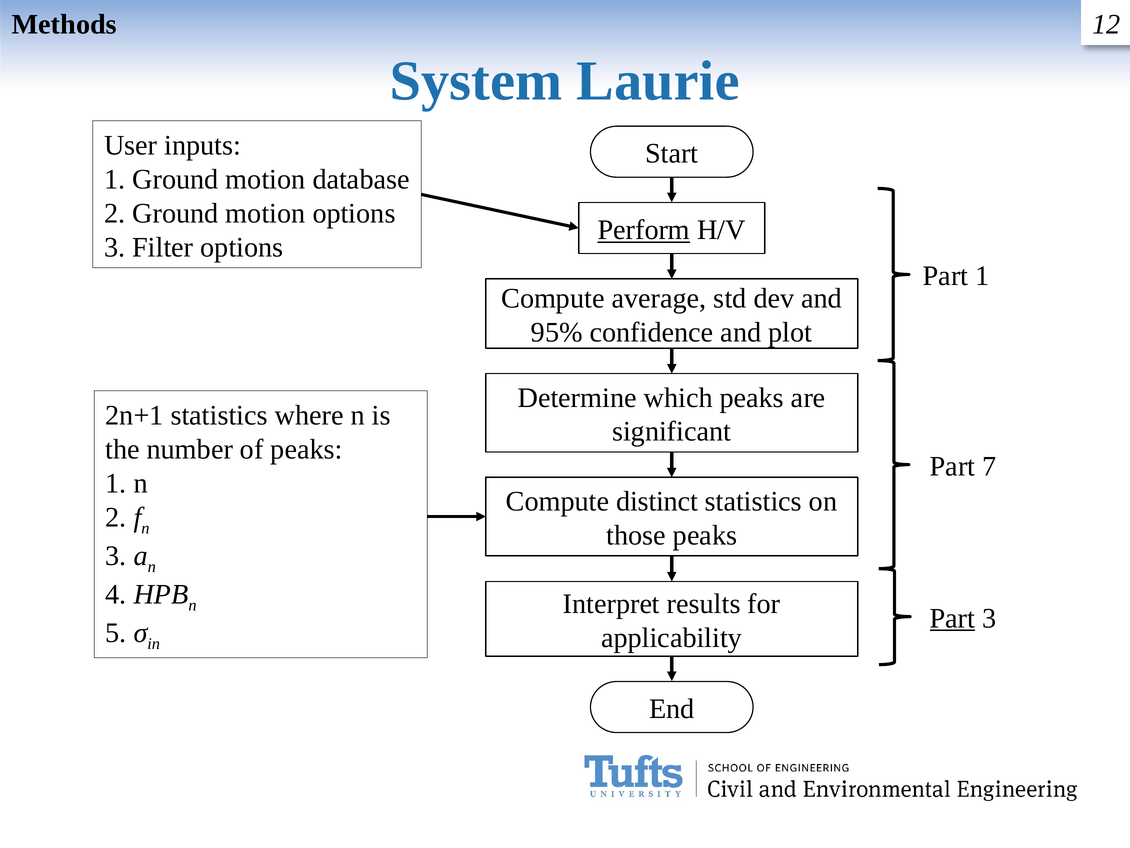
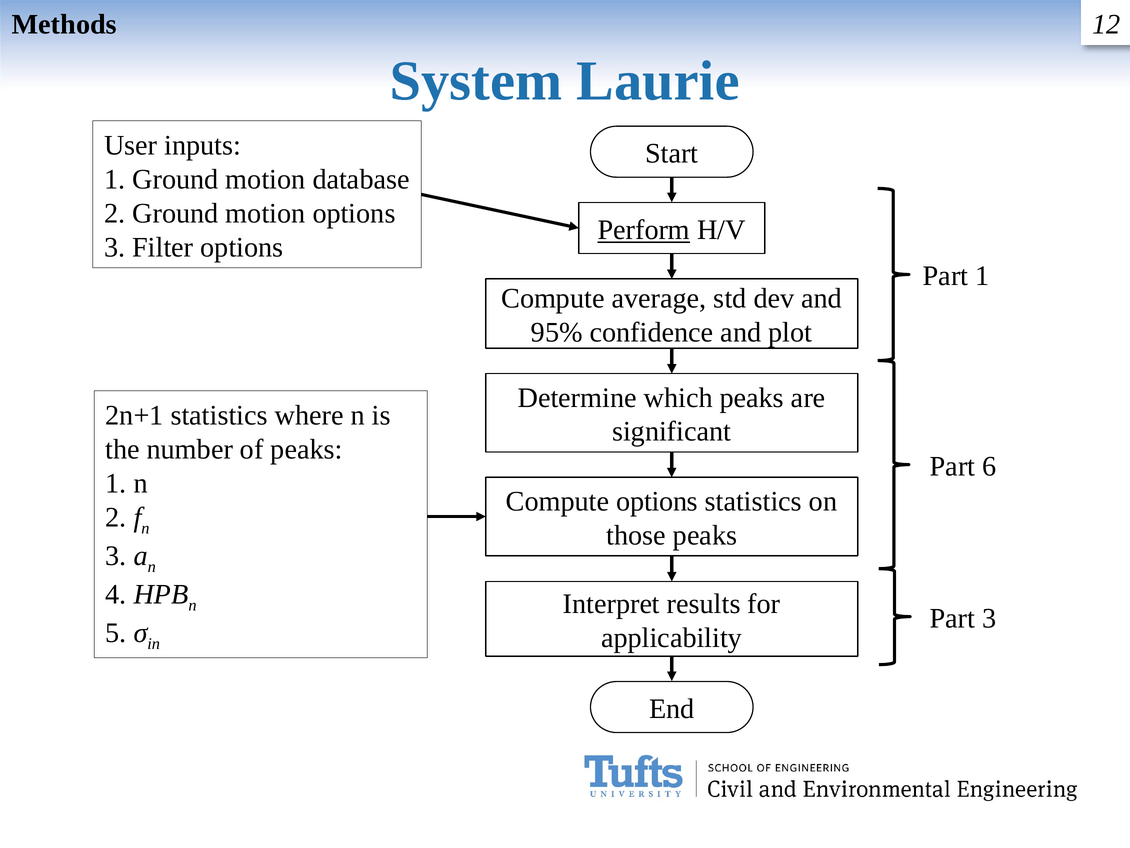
7: 7 -> 6
Compute distinct: distinct -> options
Part at (952, 618) underline: present -> none
